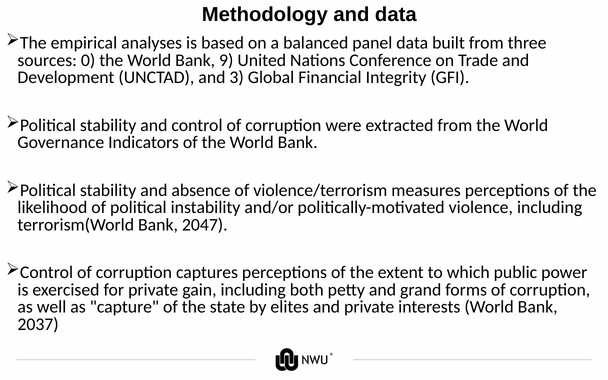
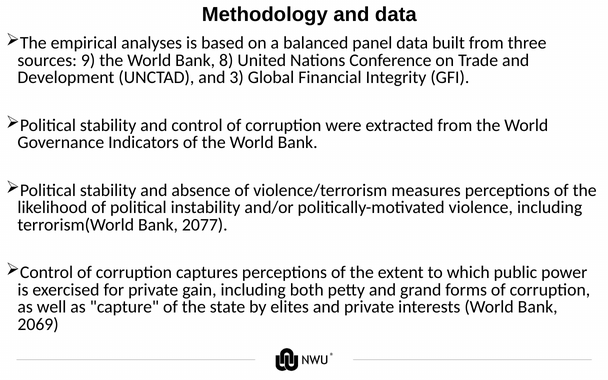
0: 0 -> 9
9: 9 -> 8
2047: 2047 -> 2077
2037: 2037 -> 2069
